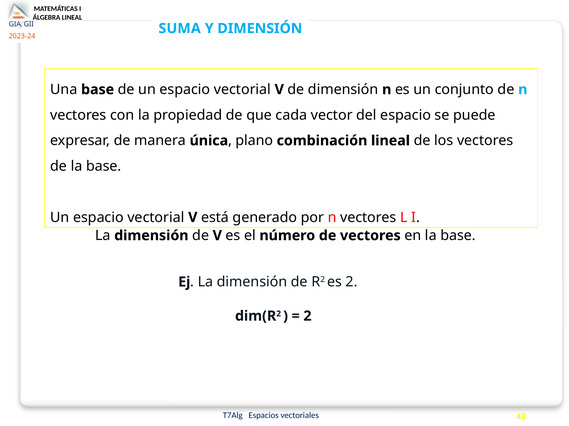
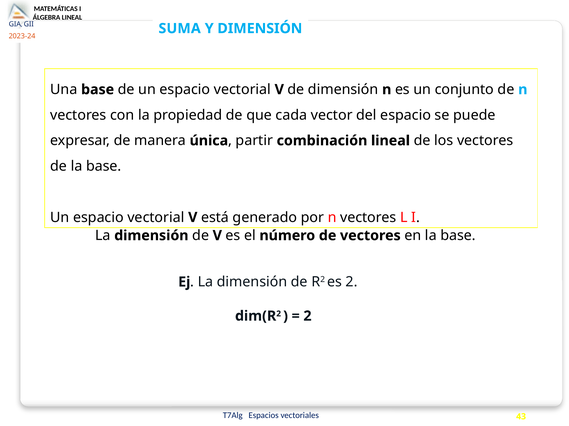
plano: plano -> partir
